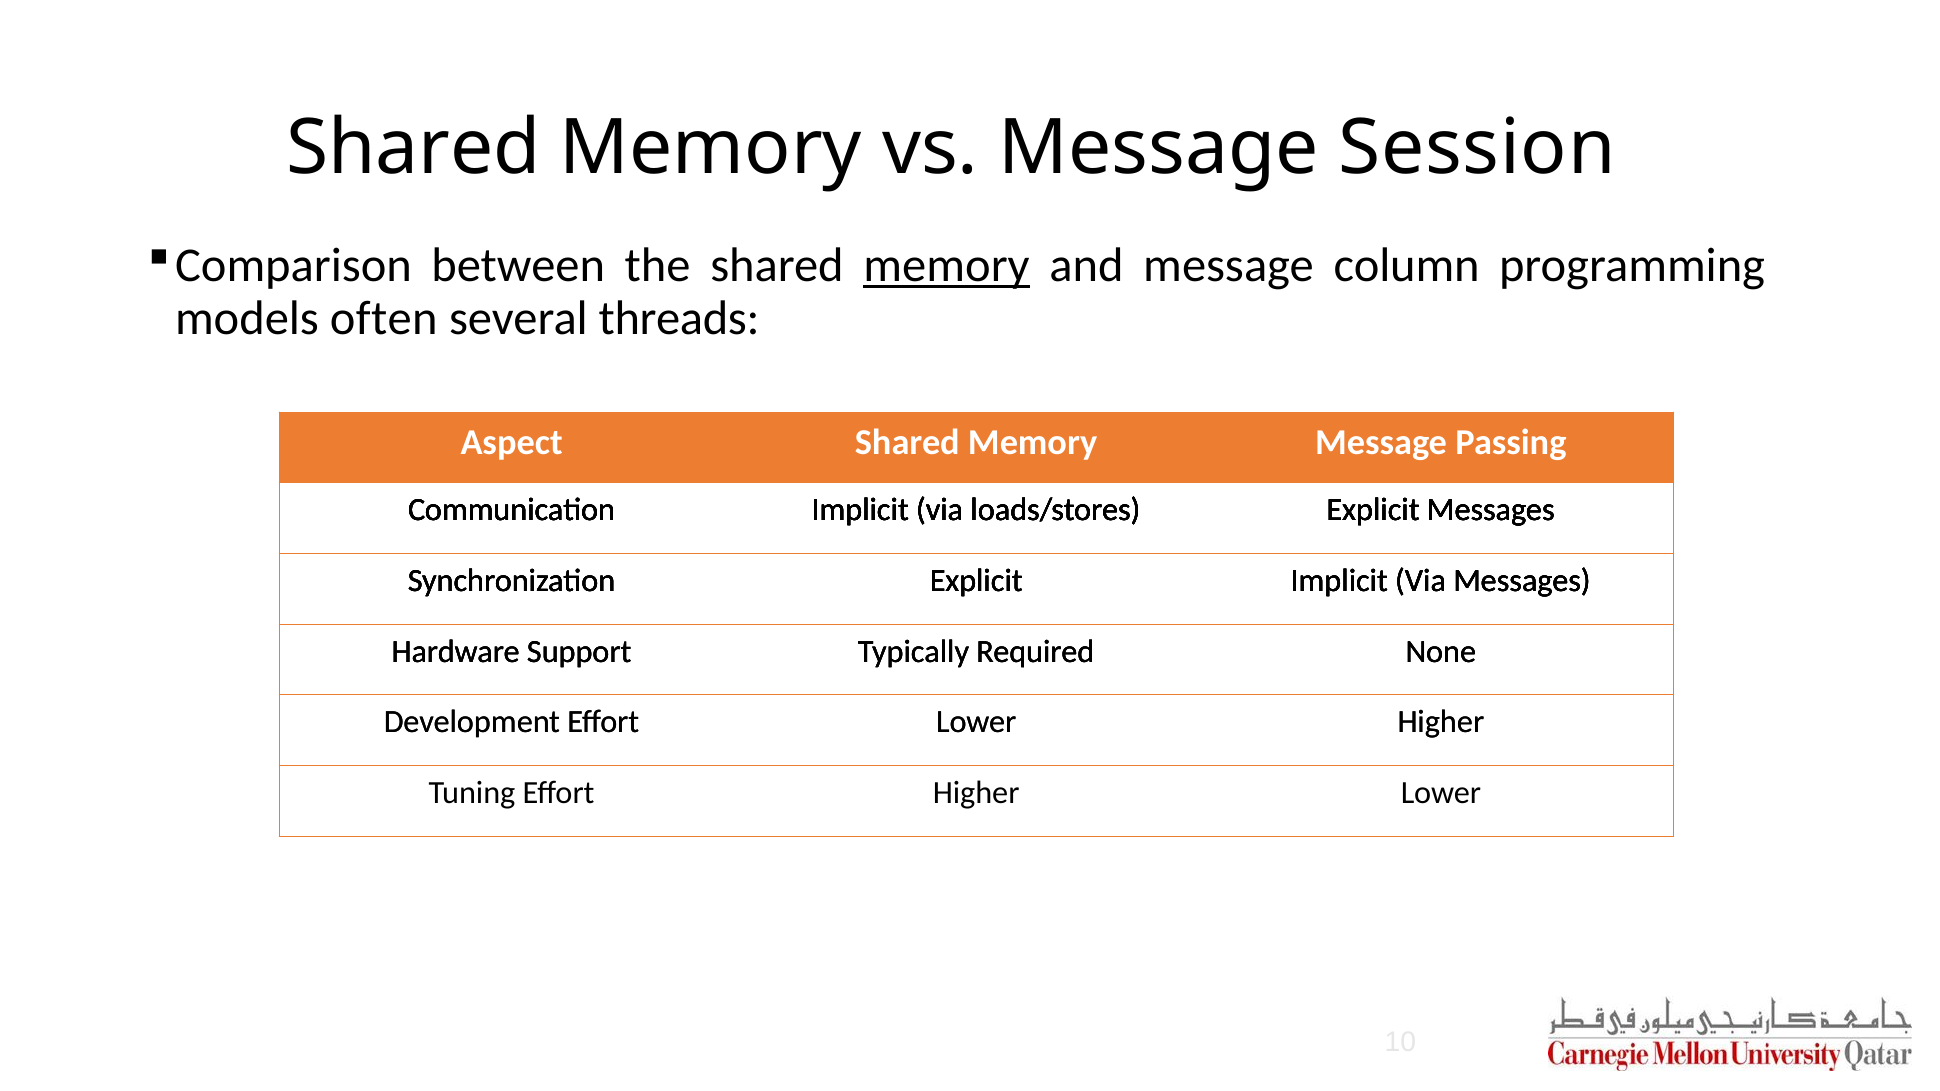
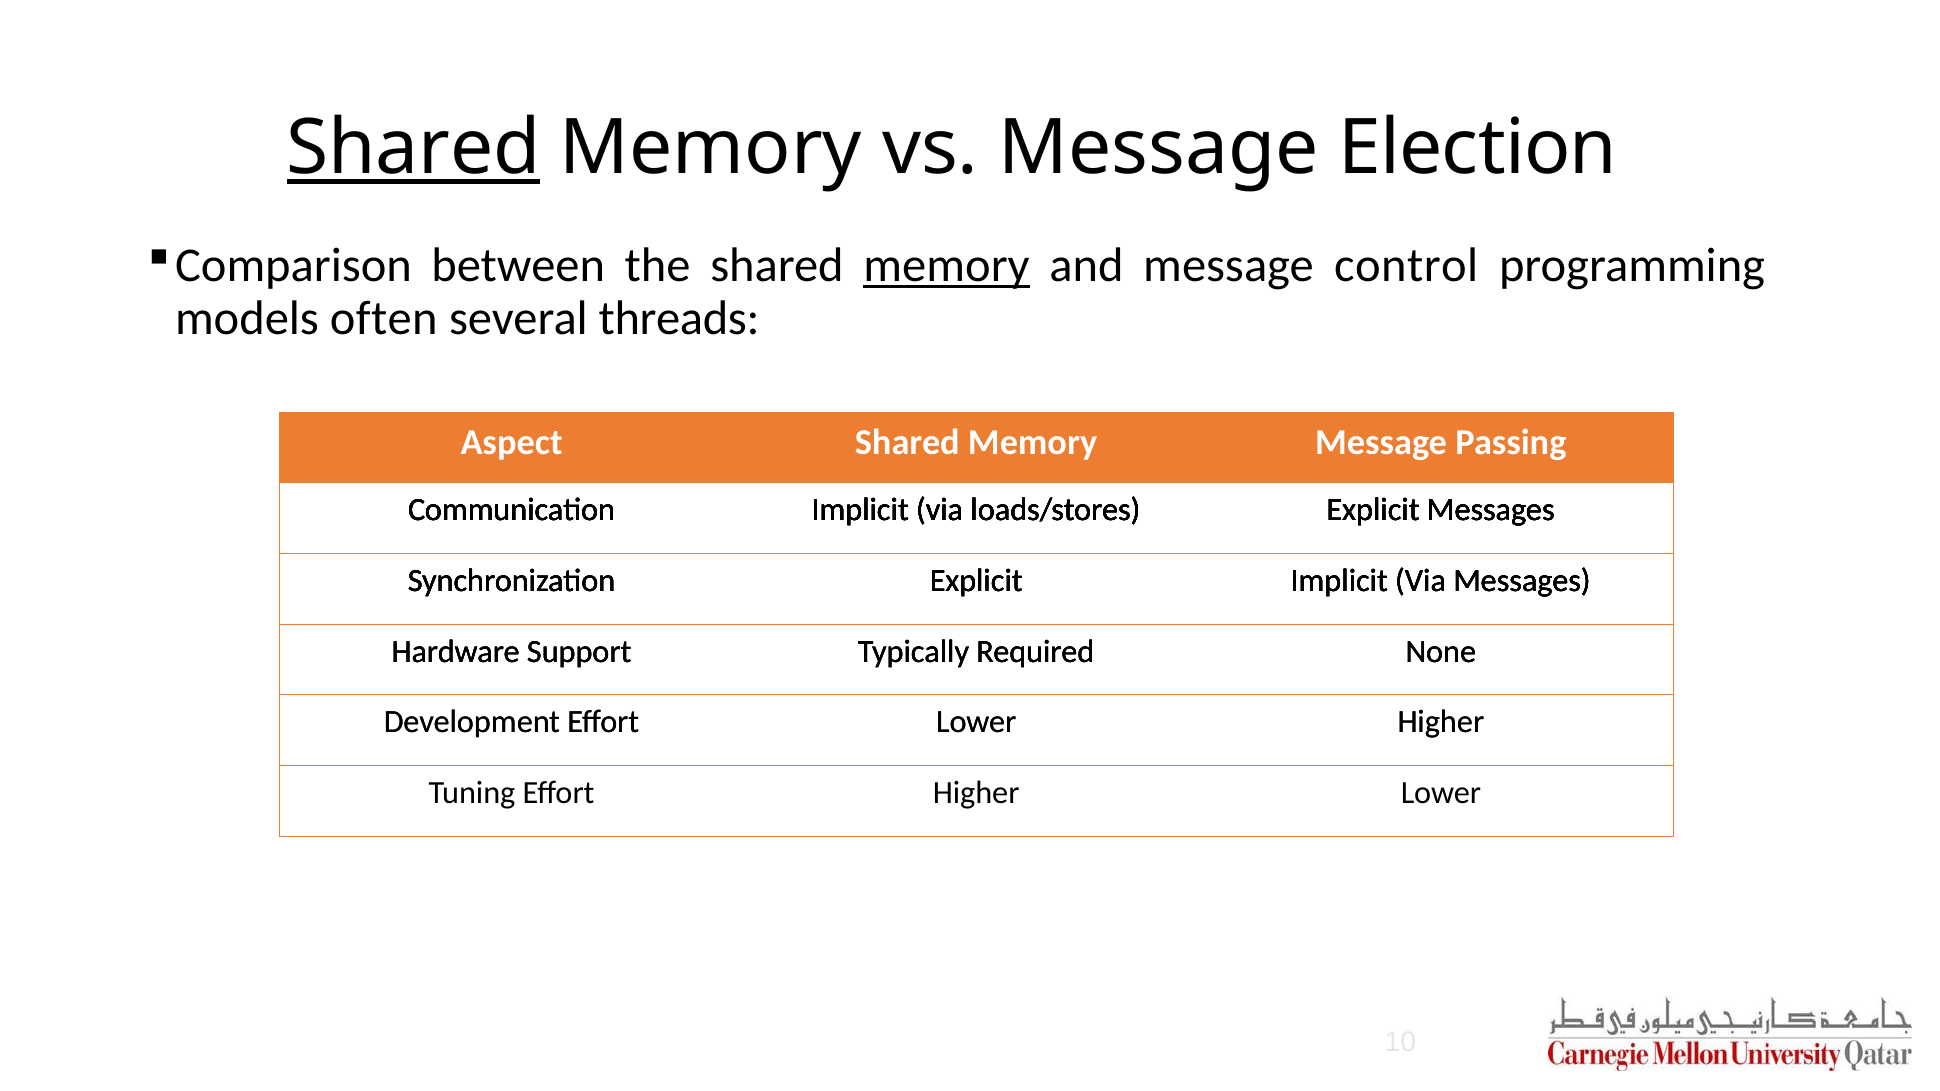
Shared at (413, 149) underline: none -> present
Session: Session -> Election
column: column -> control
